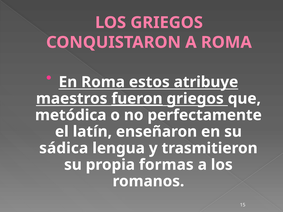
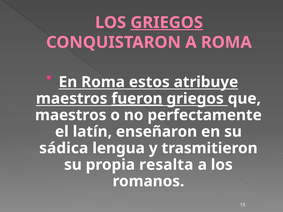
GRIEGOS at (167, 23) underline: none -> present
metódica at (71, 115): metódica -> maestros
formas: formas -> resalta
